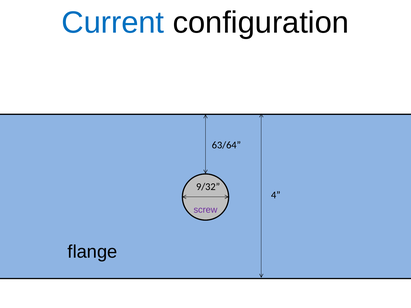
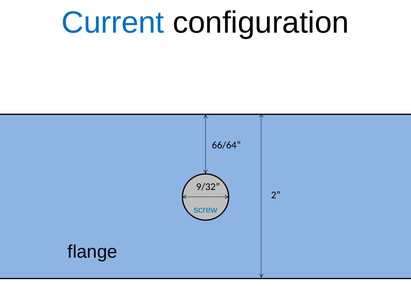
63/64: 63/64 -> 66/64
4: 4 -> 2
screw colour: purple -> blue
